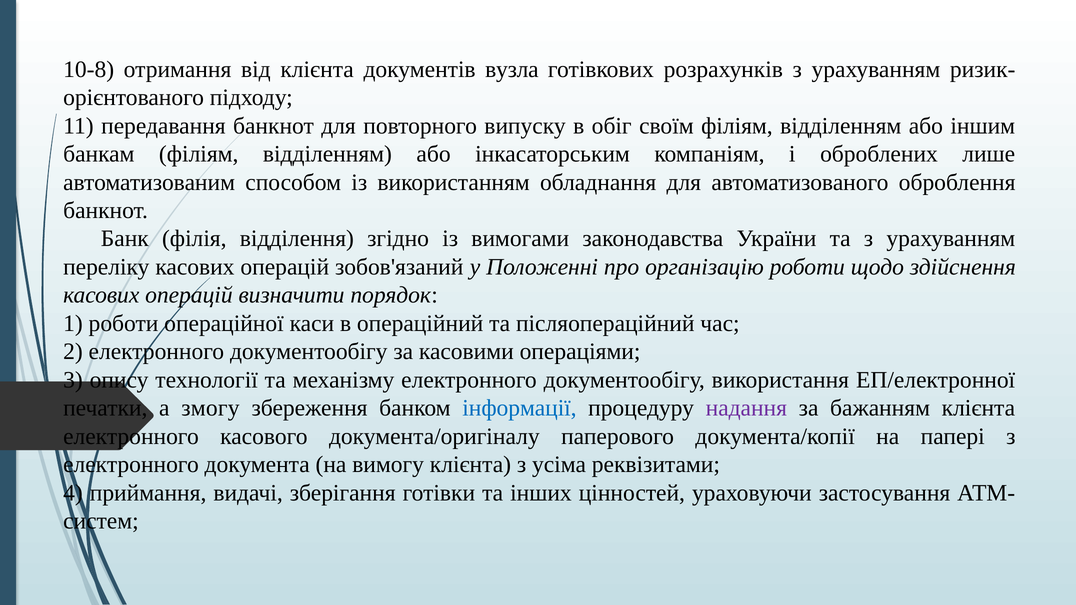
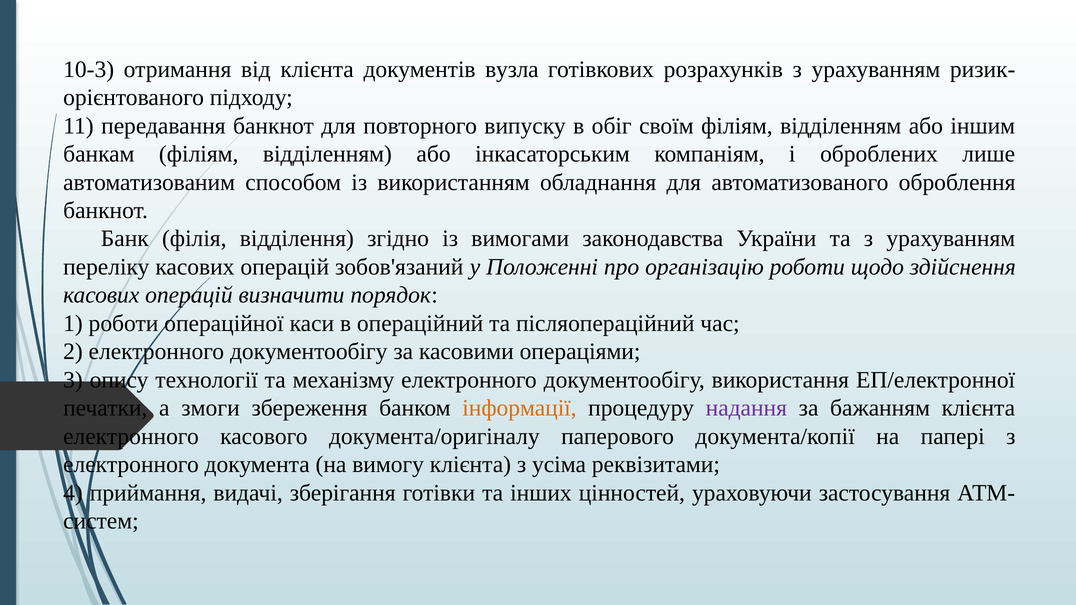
10-8: 10-8 -> 10-3
змогу: змогу -> змоги
інформації colour: blue -> orange
